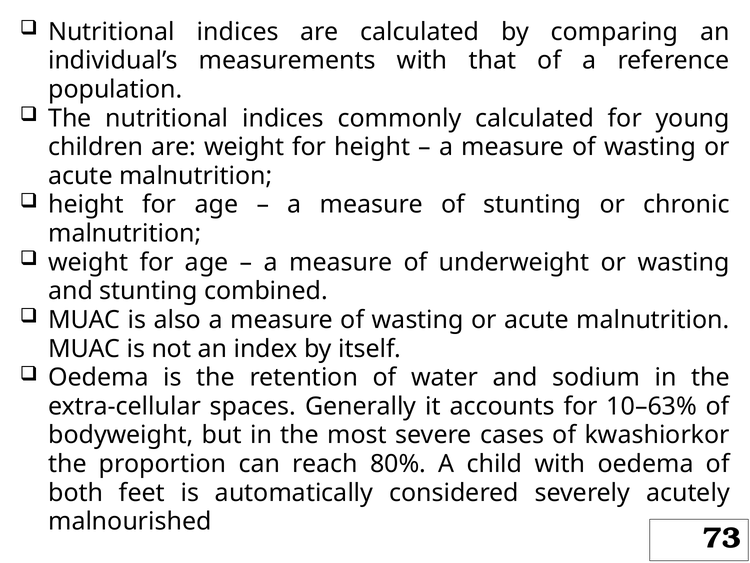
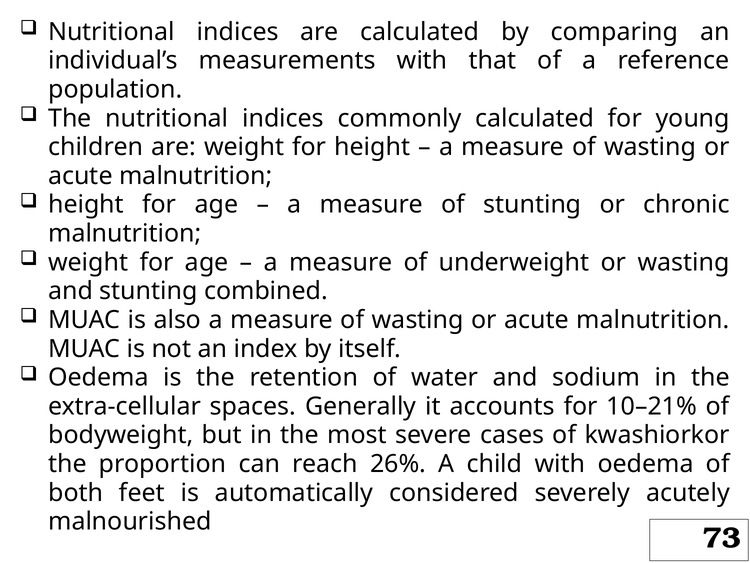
10–63%: 10–63% -> 10–21%
80%: 80% -> 26%
